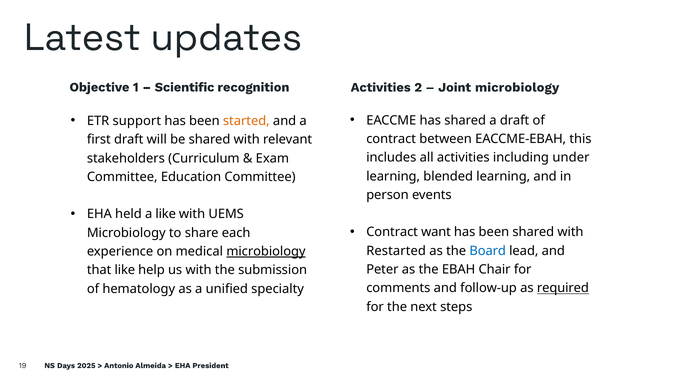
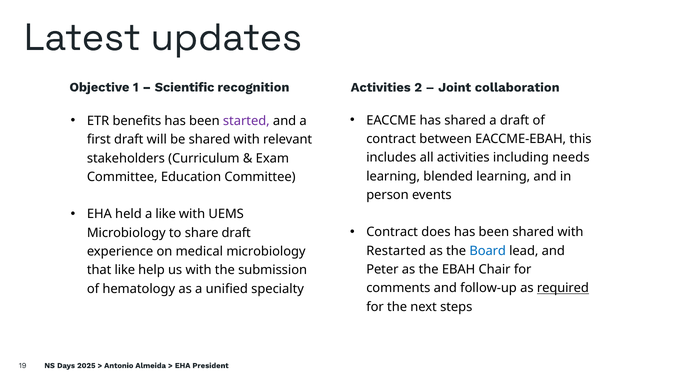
Joint microbiology: microbiology -> collaboration
support: support -> benefits
started colour: orange -> purple
under: under -> needs
want: want -> does
share each: each -> draft
microbiology at (266, 251) underline: present -> none
